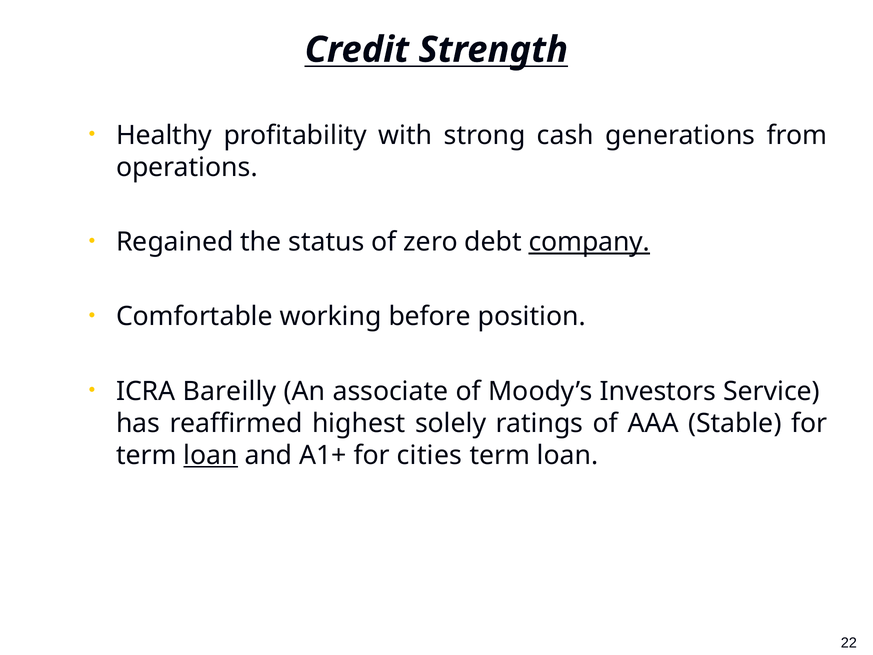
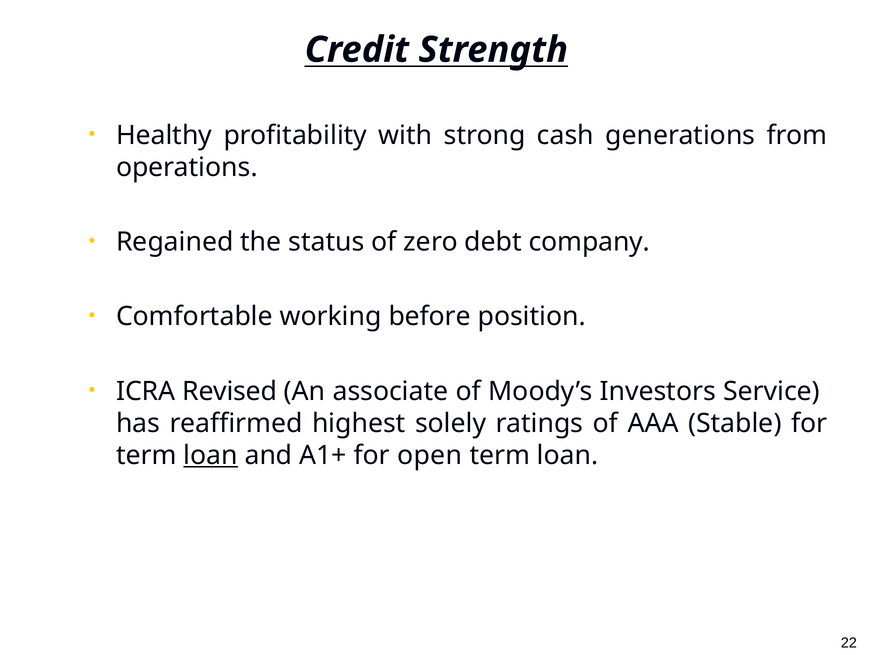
company underline: present -> none
Bareilly: Bareilly -> Revised
cities: cities -> open
